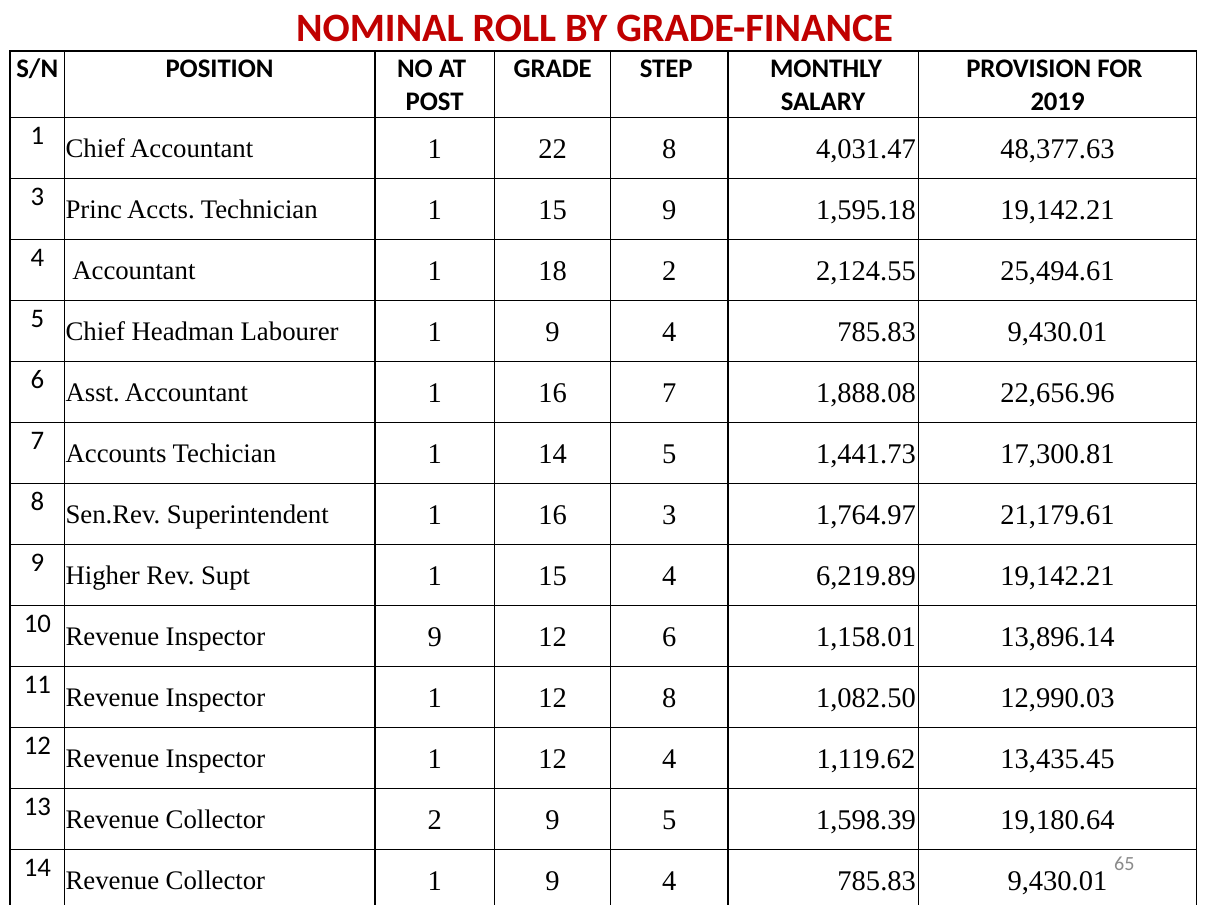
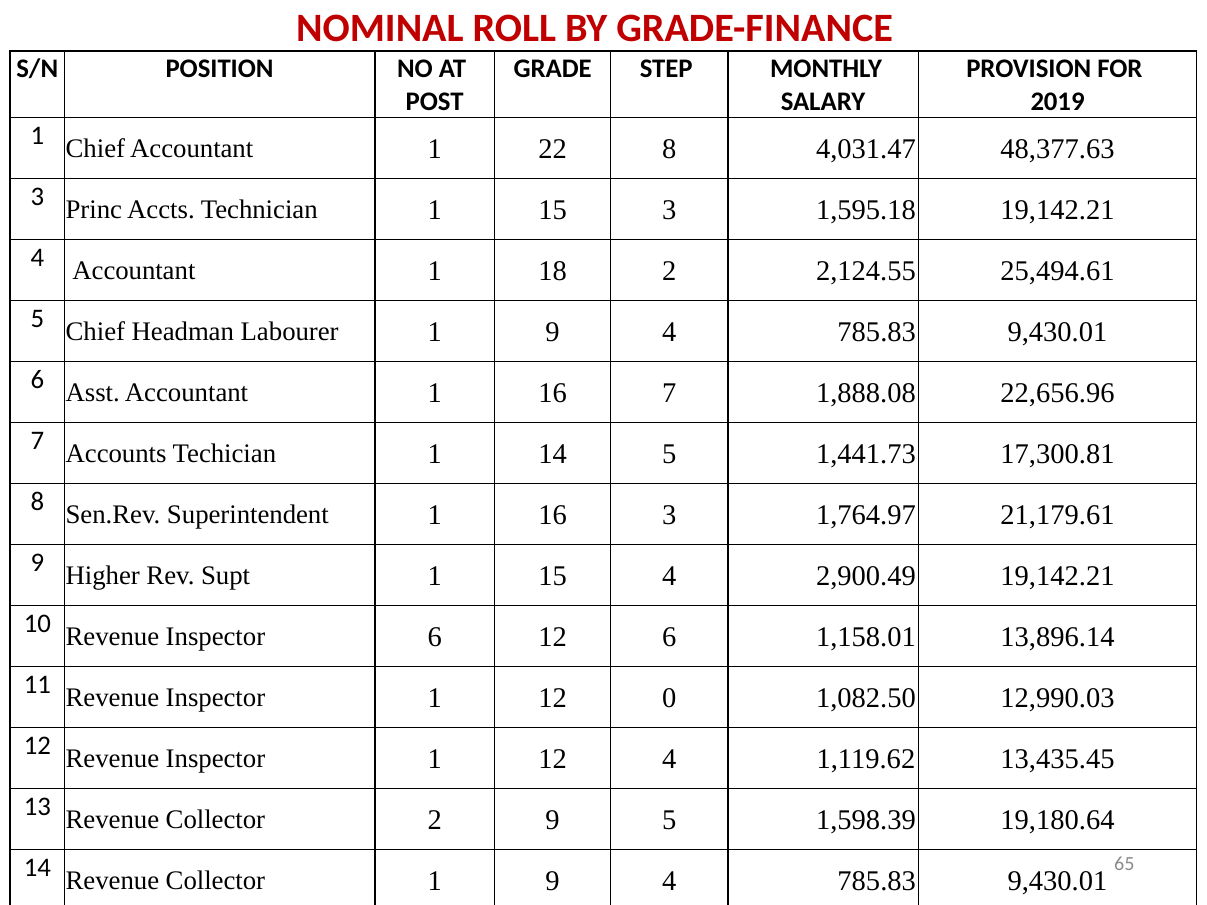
15 9: 9 -> 3
6,219.89: 6,219.89 -> 2,900.49
Inspector 9: 9 -> 6
12 8: 8 -> 0
